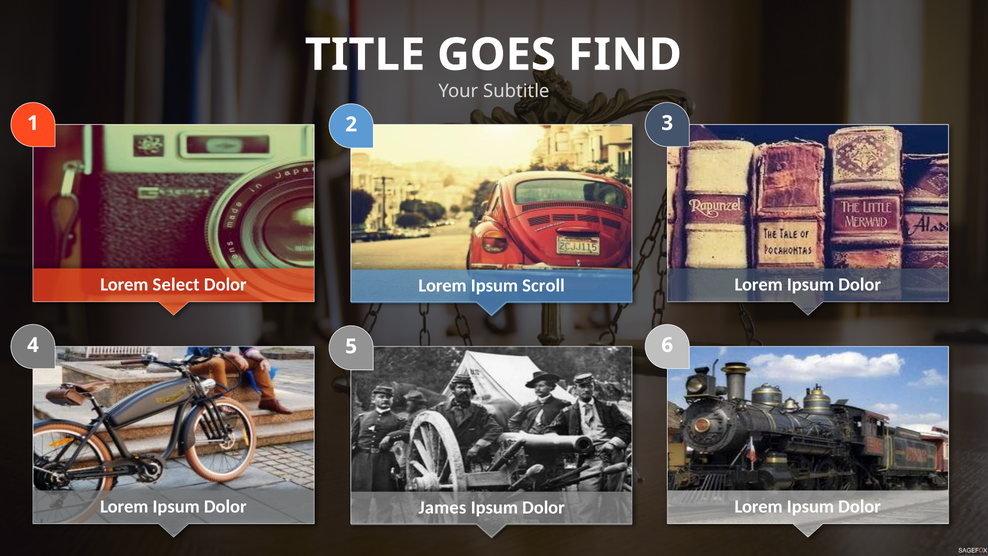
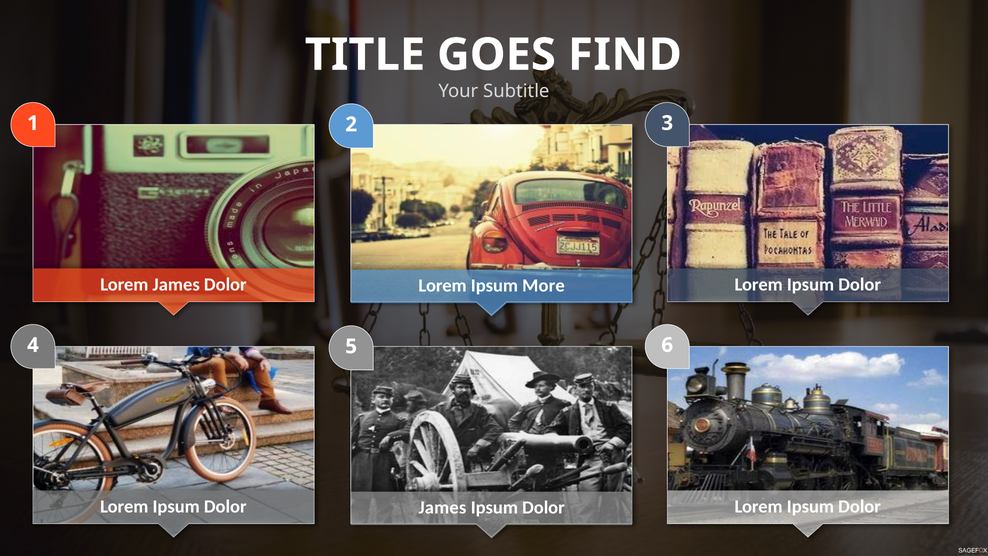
Lorem Select: Select -> James
Scroll: Scroll -> More
